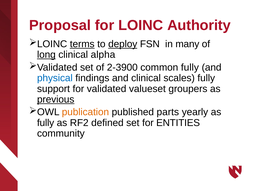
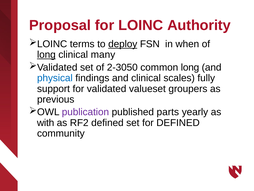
terms underline: present -> none
many: many -> when
alpha: alpha -> many
2-3900: 2-3900 -> 2-3050
common fully: fully -> long
previous underline: present -> none
publication colour: orange -> purple
fully at (46, 122): fully -> with
for ENTITIES: ENTITIES -> DEFINED
